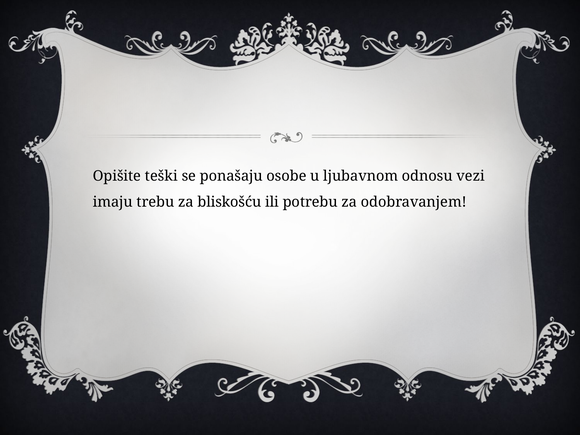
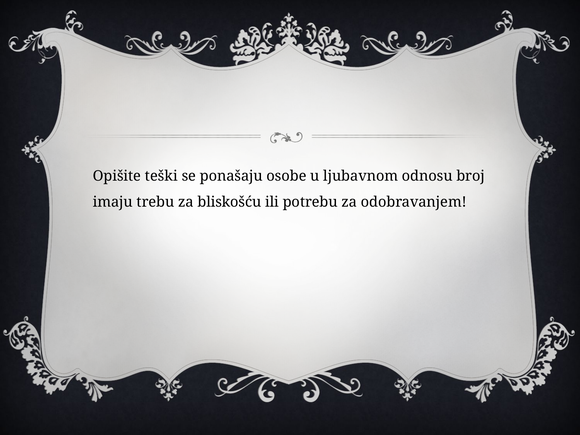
vezi: vezi -> broj
